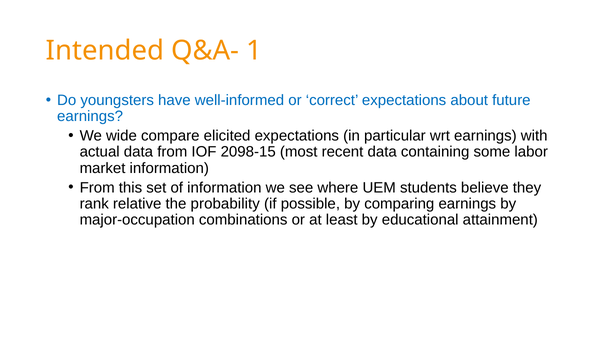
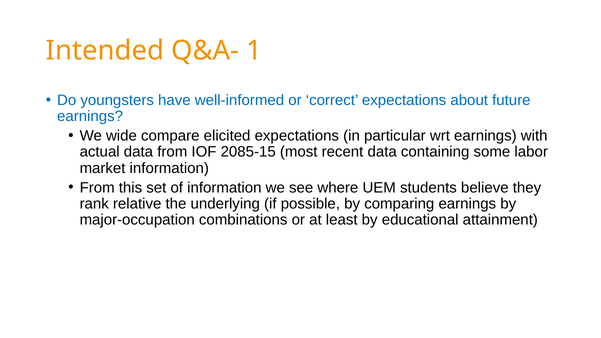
2098-15: 2098-15 -> 2085-15
probability: probability -> underlying
